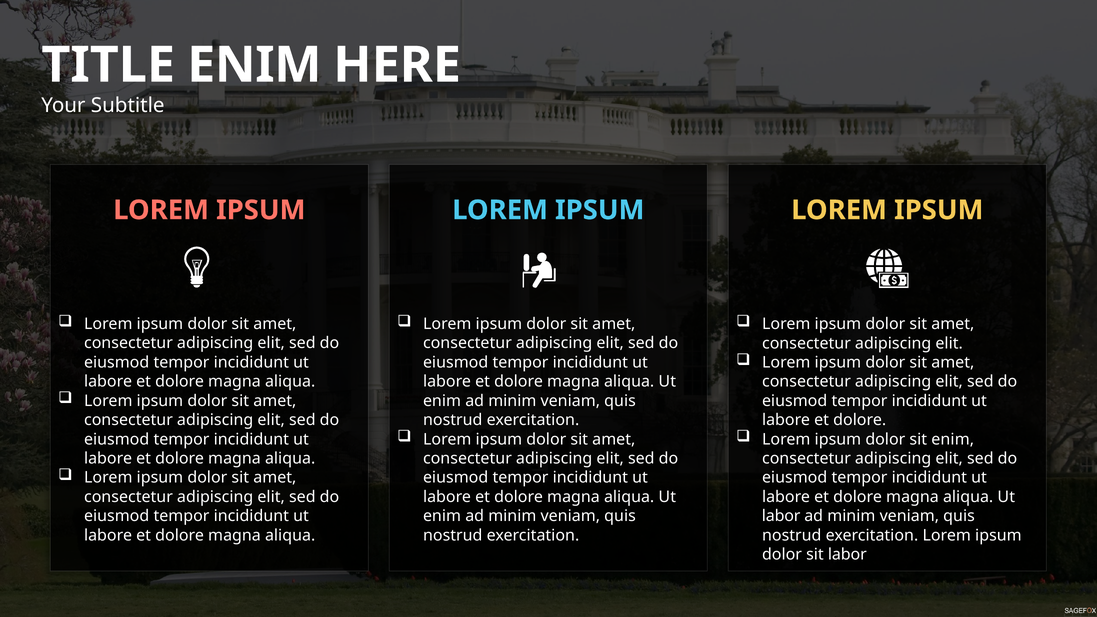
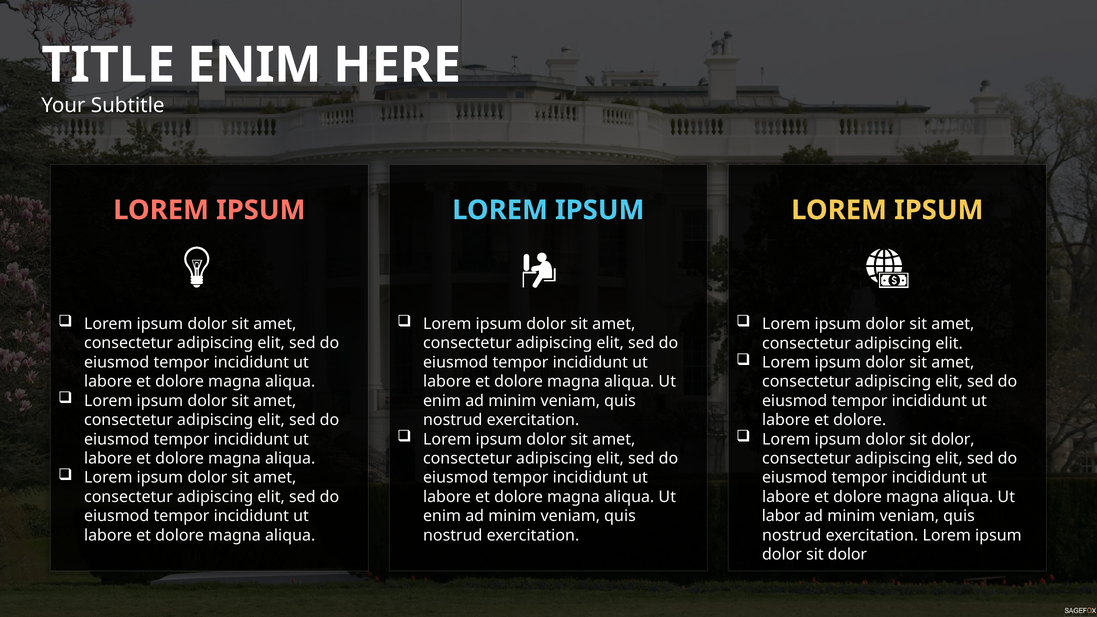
enim at (953, 439): enim -> dolor
labor at (847, 555): labor -> dolor
